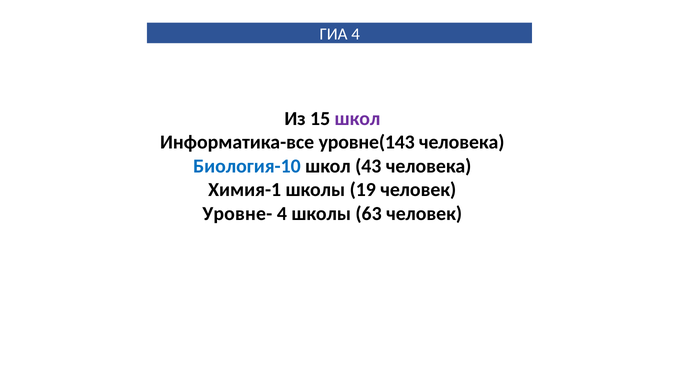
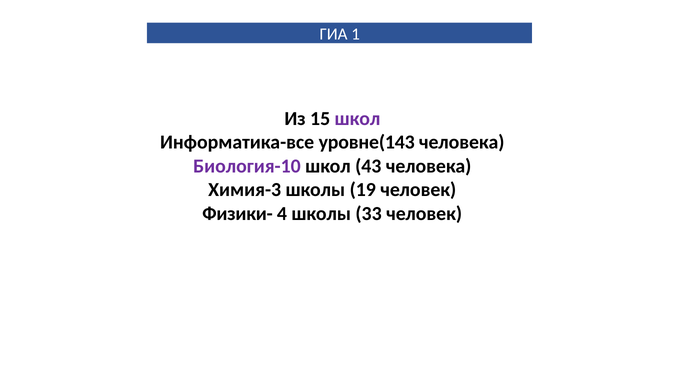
ГИА 4: 4 -> 1
Биология-10 colour: blue -> purple
Химия-1: Химия-1 -> Химия-3
Уровне-: Уровне- -> Физики-
63: 63 -> 33
